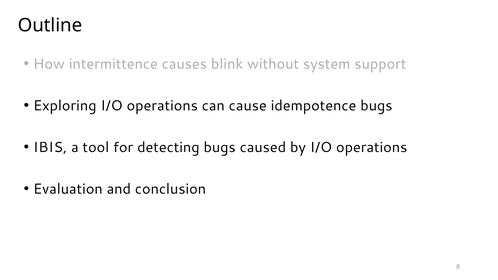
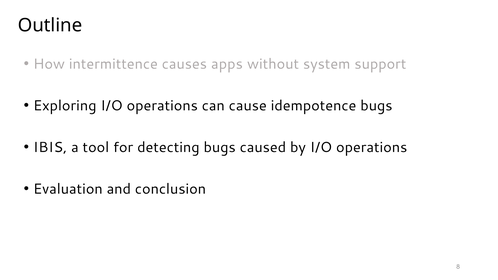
blink: blink -> apps
